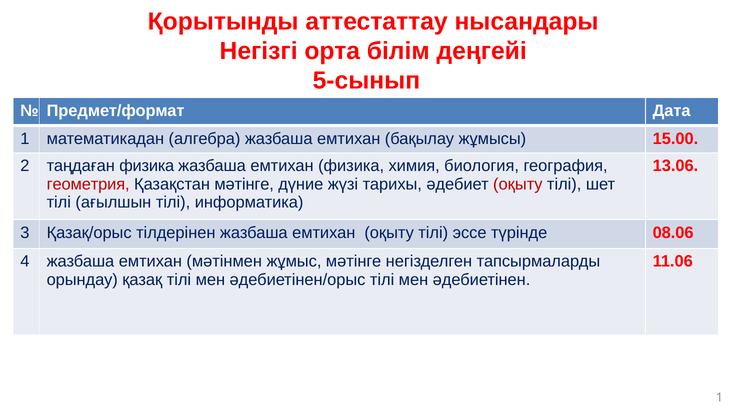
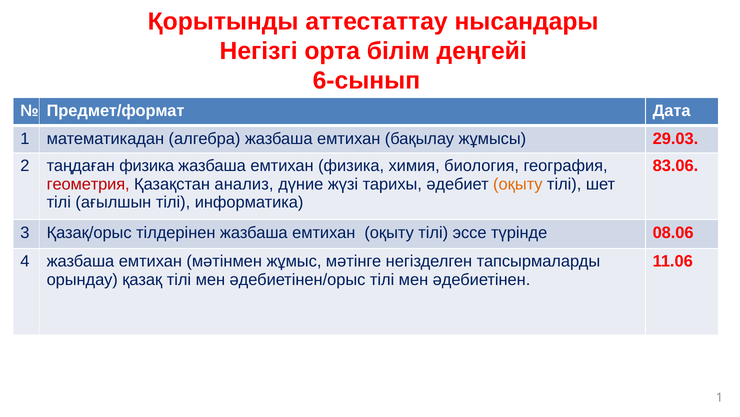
5-сынып: 5-сынып -> 6-сынып
15.00: 15.00 -> 29.03
13.06: 13.06 -> 83.06
Қазақстан мәтінге: мәтінге -> анализ
оқыту at (518, 184) colour: red -> orange
